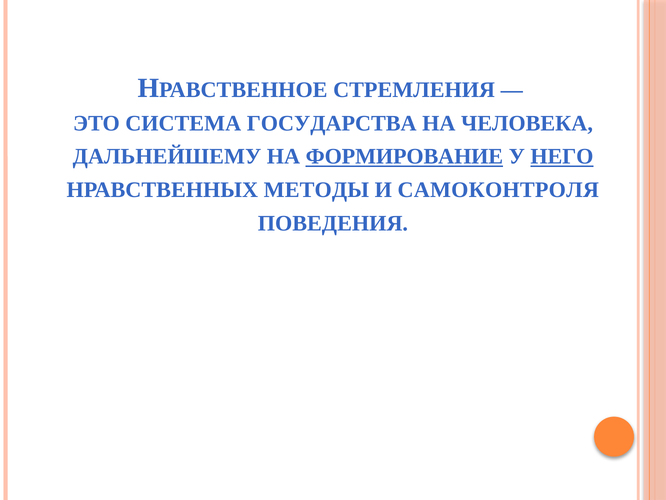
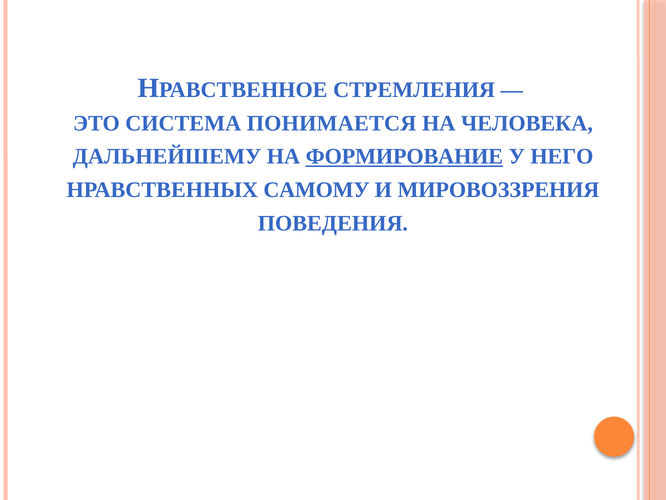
ГОСУДАРСТВА: ГОСУДАРСТВА -> ПОНИМАЕТСЯ
НЕГО underline: present -> none
МЕТОДЫ: МЕТОДЫ -> САМОМУ
САМОКОНТРОЛЯ: САМОКОНТРОЛЯ -> МИРОВОЗЗРЕНИЯ
